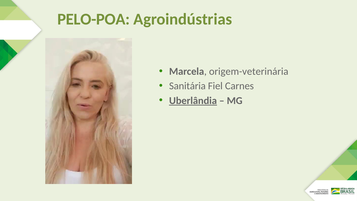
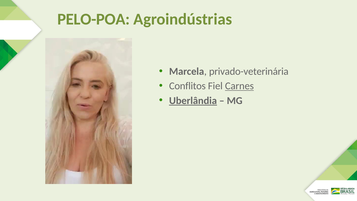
origem-veterinária: origem-veterinária -> privado-veterinária
Sanitária: Sanitária -> Conflitos
Carnes underline: none -> present
